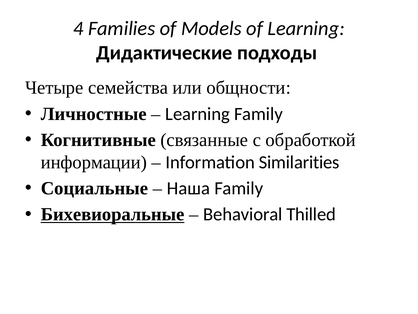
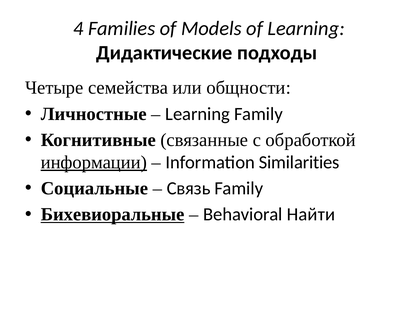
информации underline: none -> present
Наша: Наша -> Связь
Thilled: Thilled -> Найти
